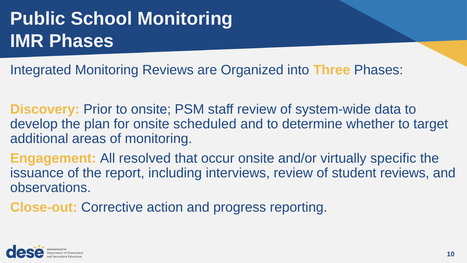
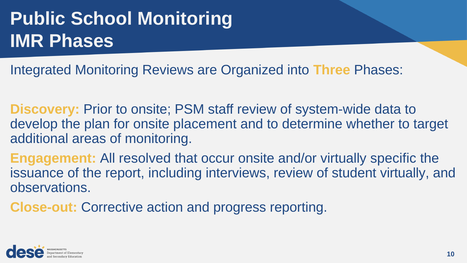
scheduled: scheduled -> placement
student reviews: reviews -> virtually
